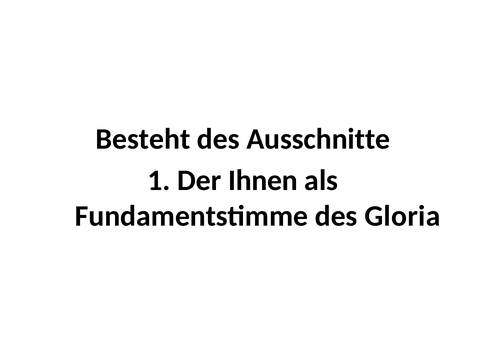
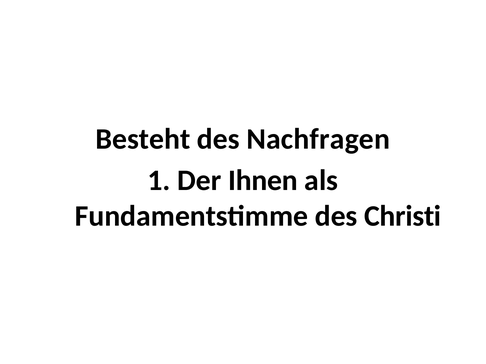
Ausschnitte: Ausschnitte -> Nachfragen
Gloria: Gloria -> Christi
